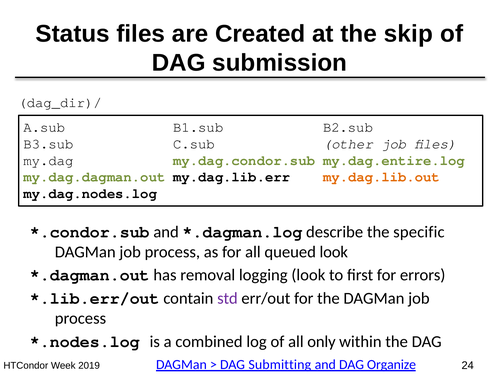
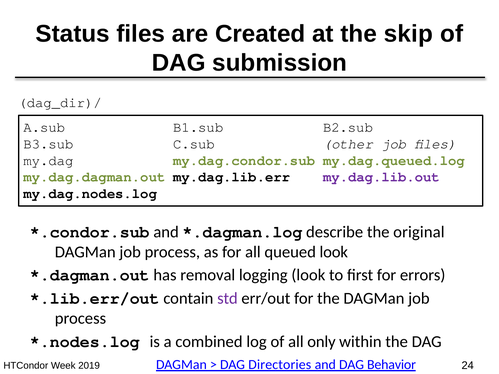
my.dag.entire.log: my.dag.entire.log -> my.dag.queued.log
my.dag.lib.out colour: orange -> purple
specific: specific -> original
Submitting: Submitting -> Directories
Organize: Organize -> Behavior
